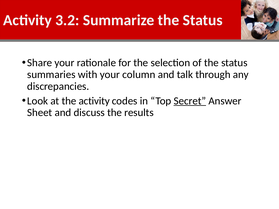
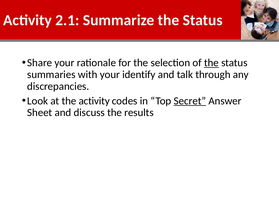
3.2: 3.2 -> 2.1
the at (211, 63) underline: none -> present
column: column -> identify
